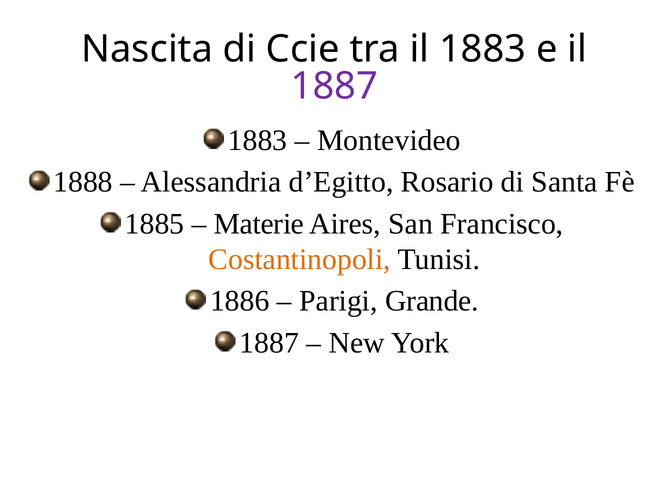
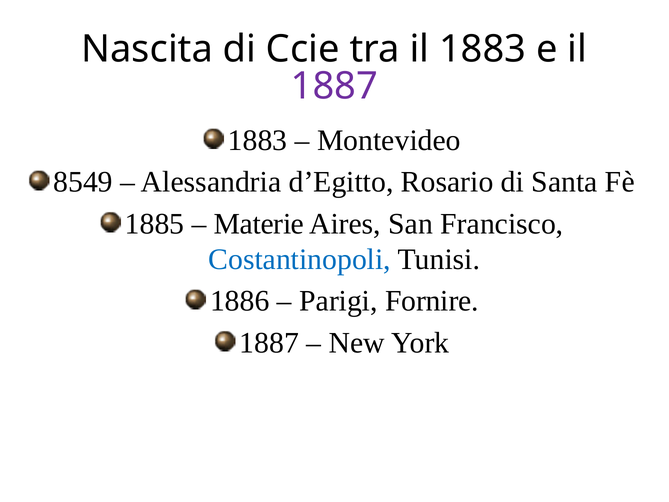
1888: 1888 -> 8549
Costantinopoli colour: orange -> blue
Grande: Grande -> Fornire
